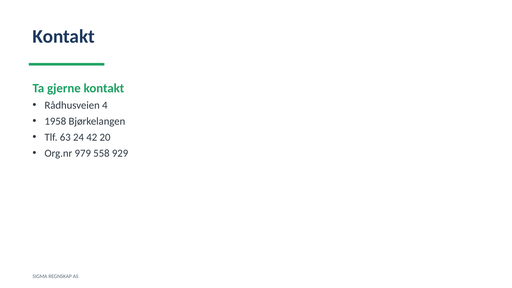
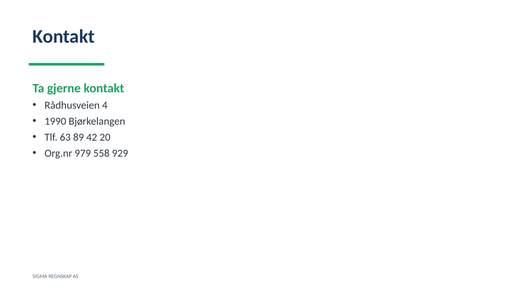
1958: 1958 -> 1990
24: 24 -> 89
